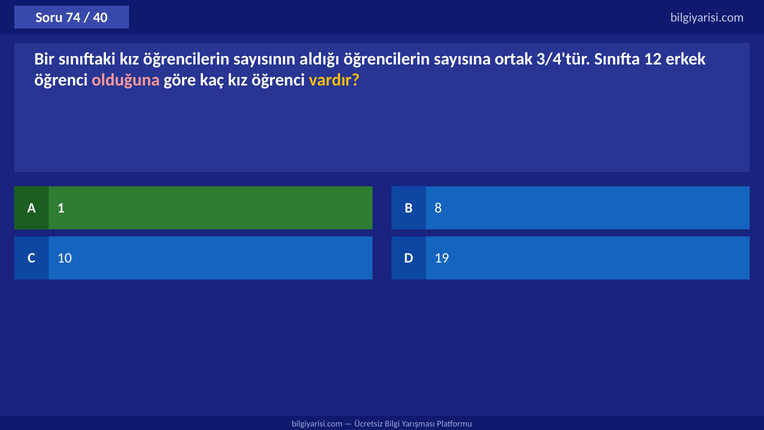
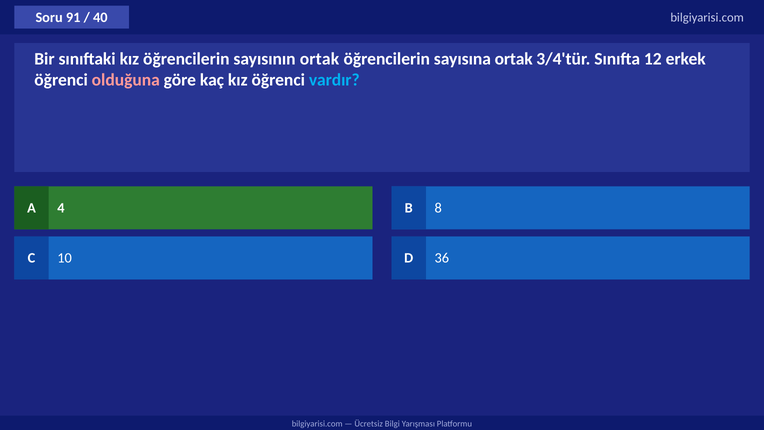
74: 74 -> 91
sayısının aldığı: aldığı -> ortak
vardır colour: yellow -> light blue
1: 1 -> 4
19: 19 -> 36
